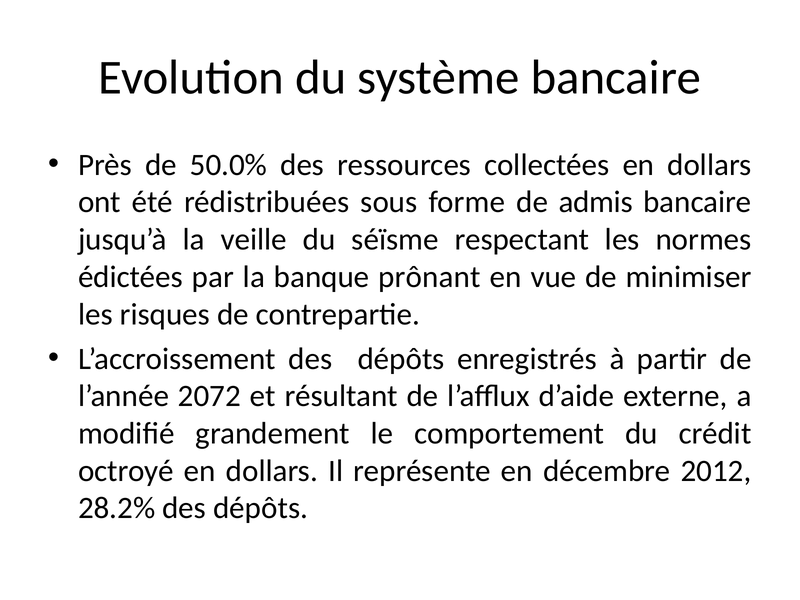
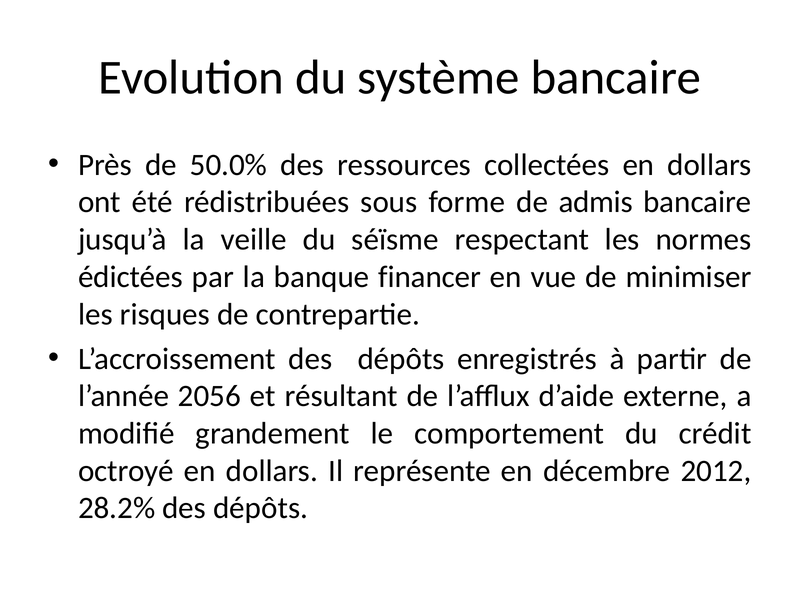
prônant: prônant -> financer
2072: 2072 -> 2056
